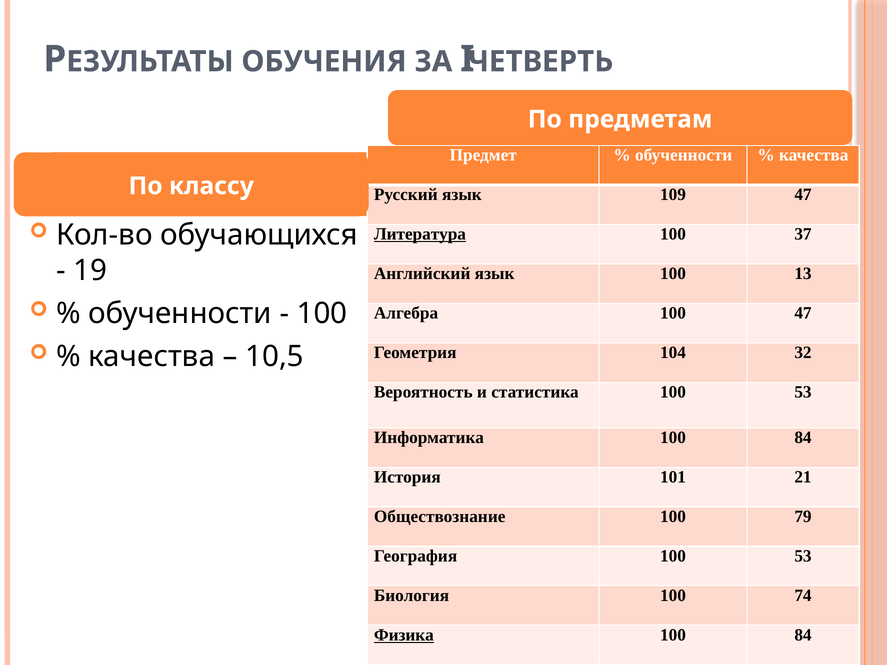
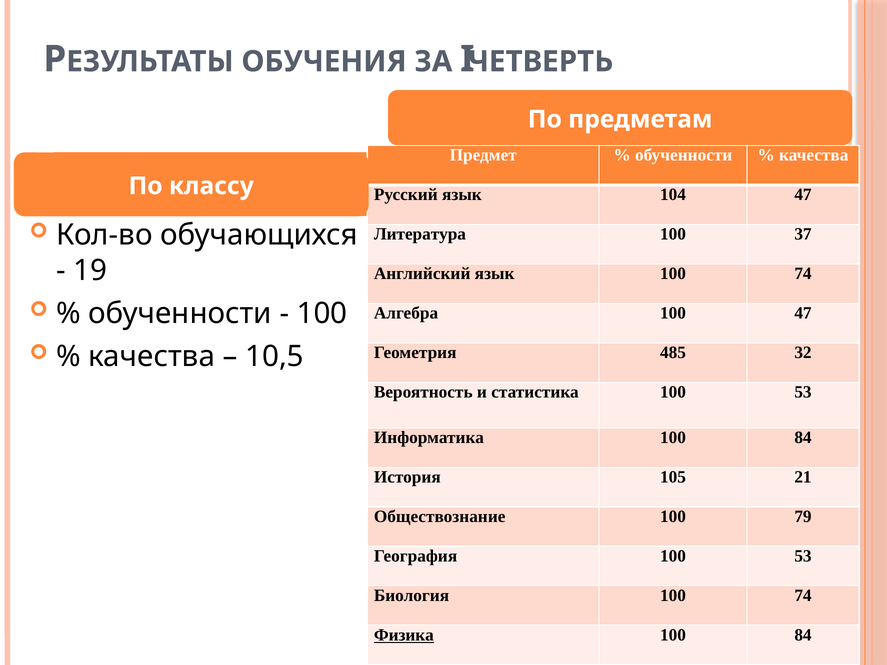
109: 109 -> 104
Литература underline: present -> none
язык 100 13: 13 -> 74
104: 104 -> 485
101: 101 -> 105
